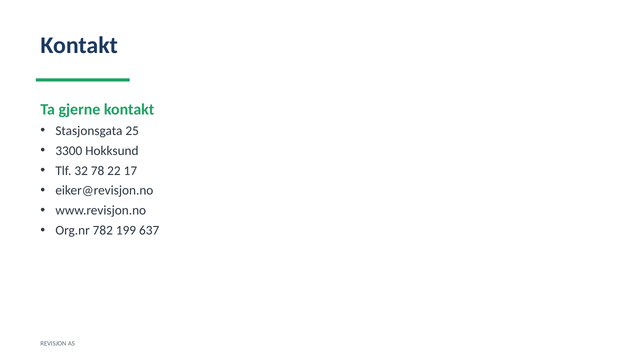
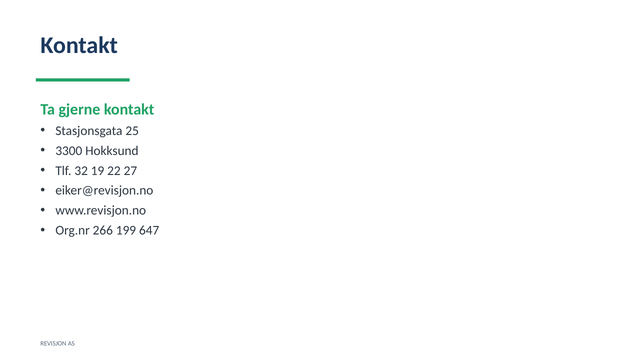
78: 78 -> 19
17: 17 -> 27
782: 782 -> 266
637: 637 -> 647
